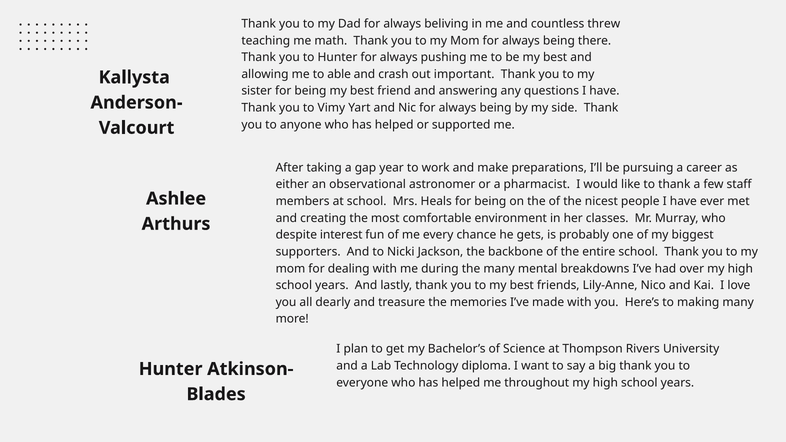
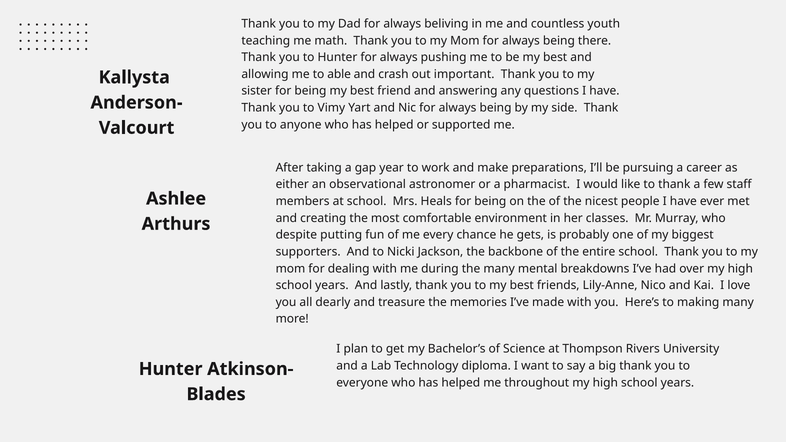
threw: threw -> youth
interest: interest -> putting
